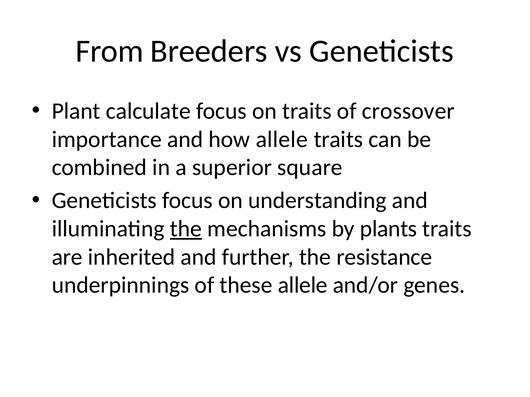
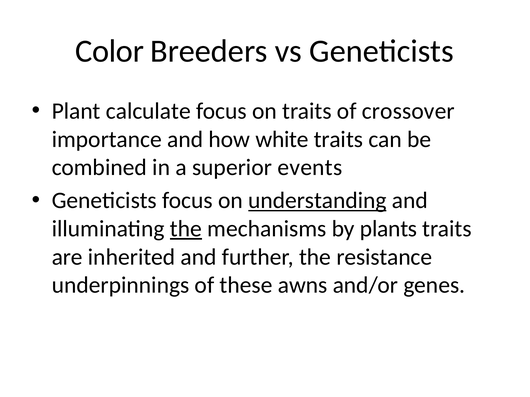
From: From -> Color
how allele: allele -> white
square: square -> events
understanding underline: none -> present
these allele: allele -> awns
